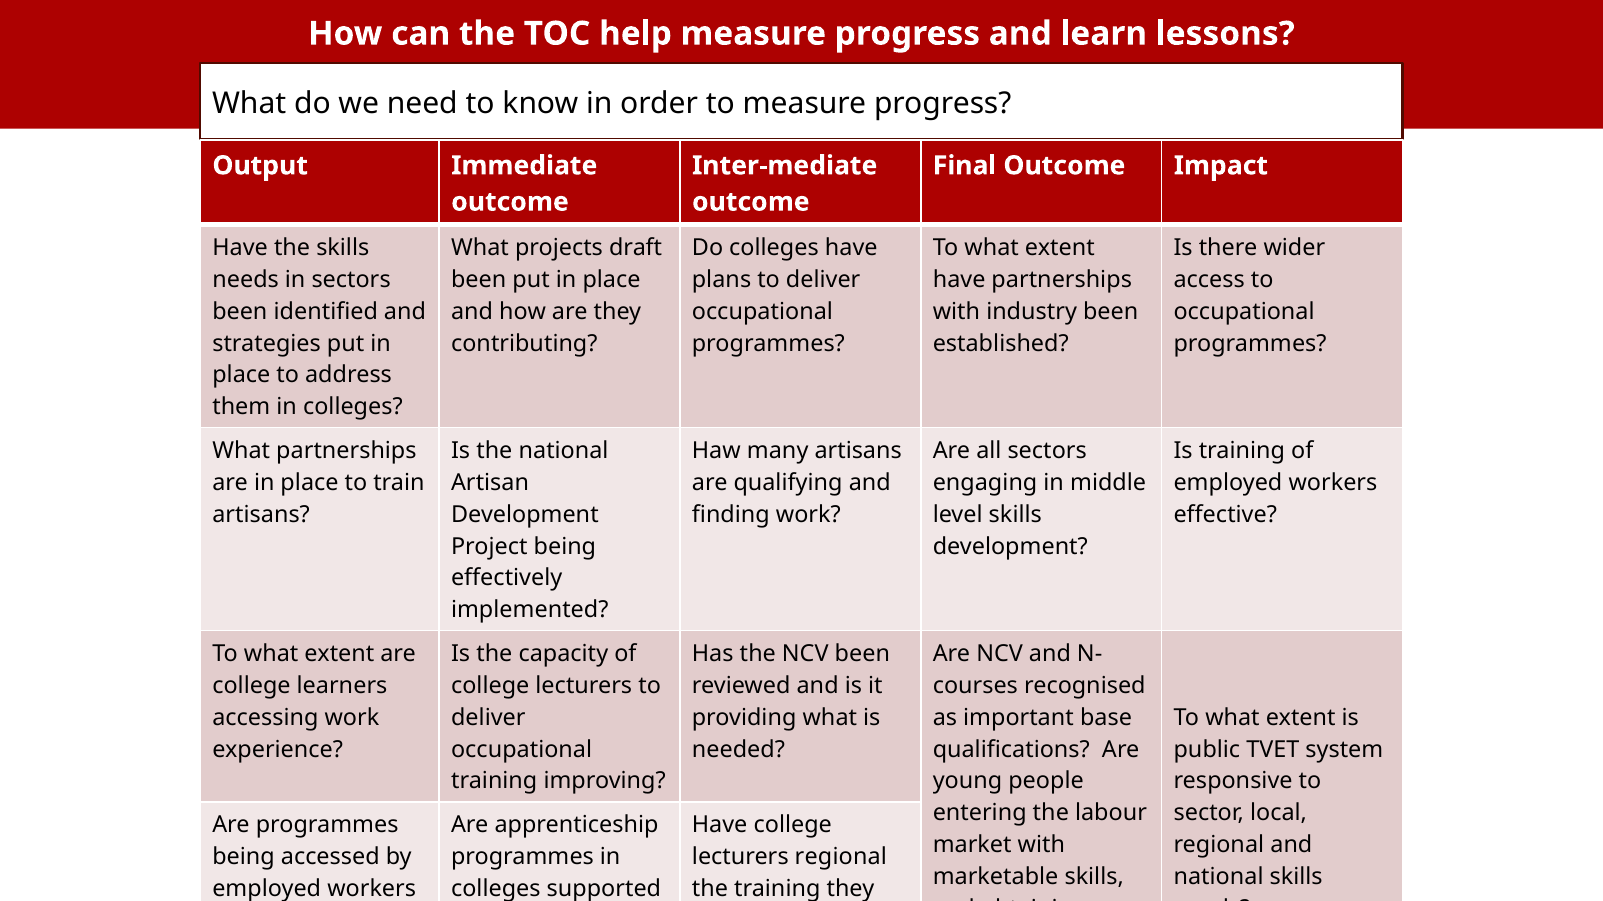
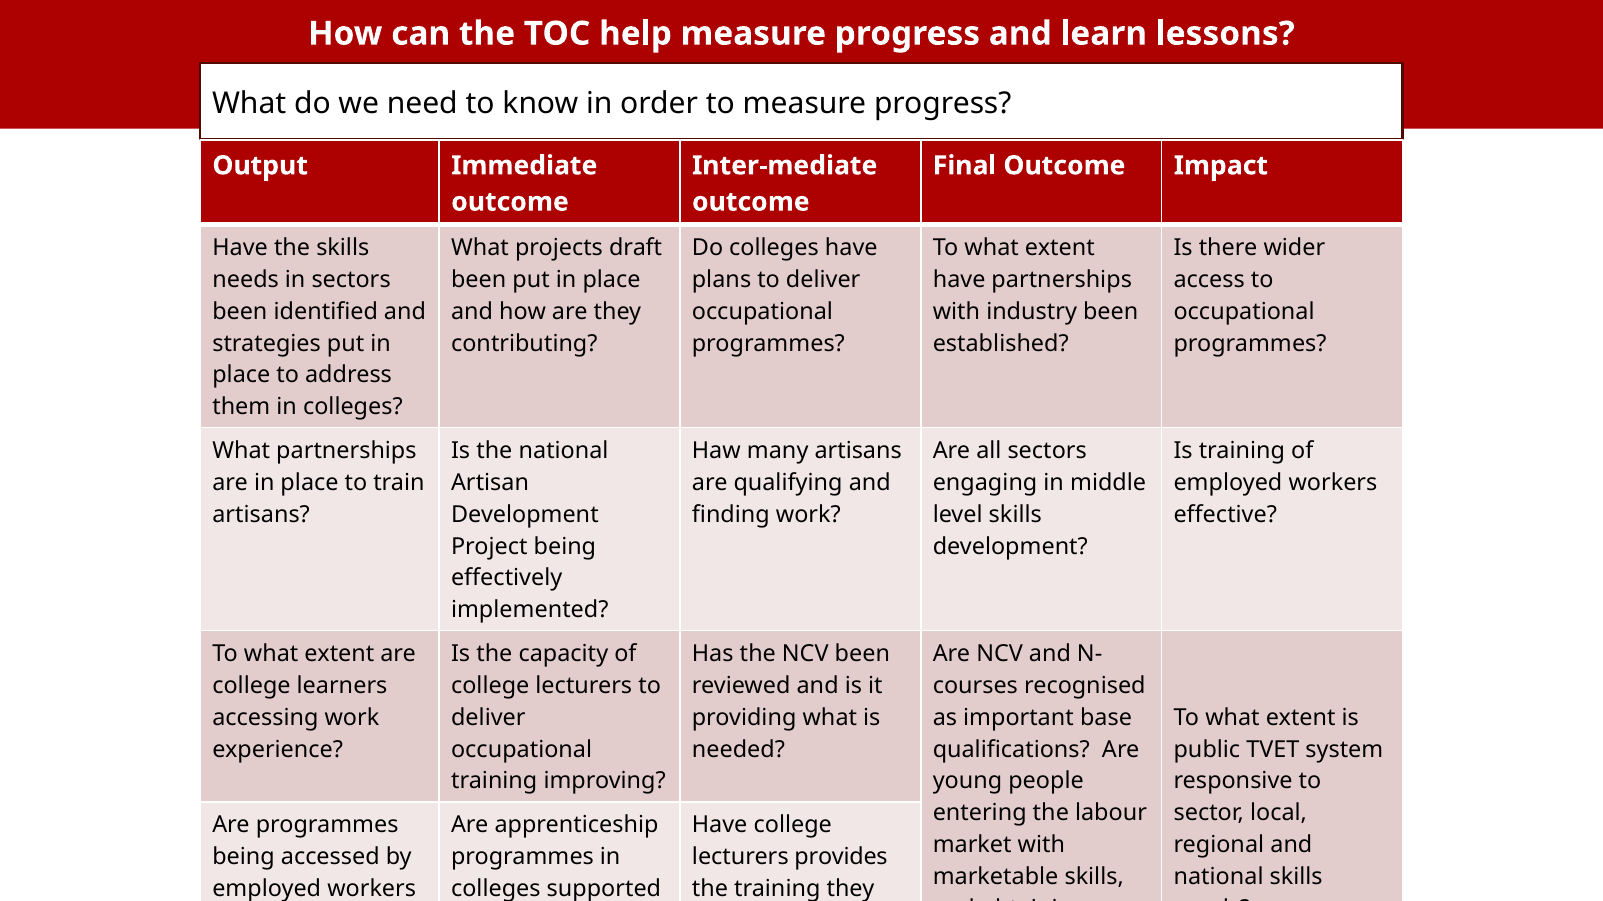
lecturers regional: regional -> provides
